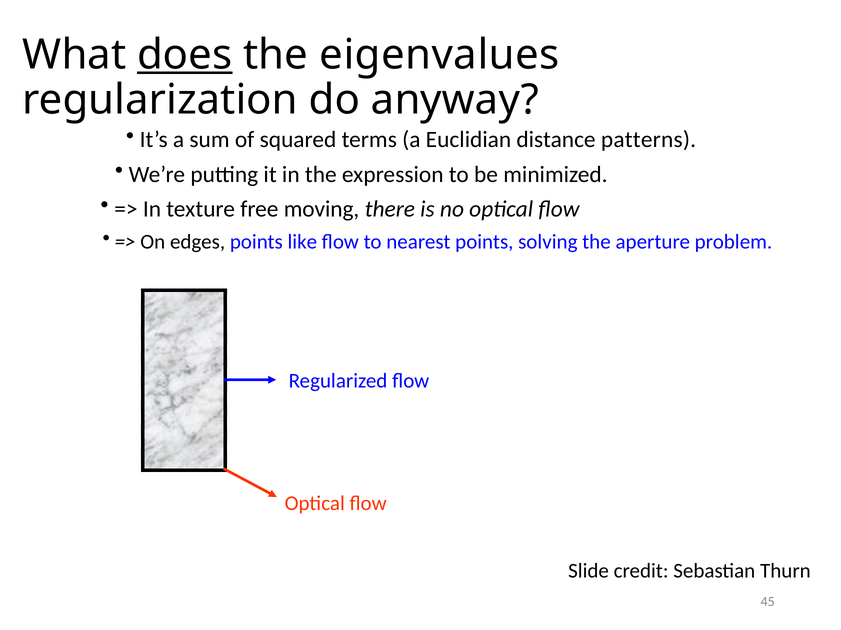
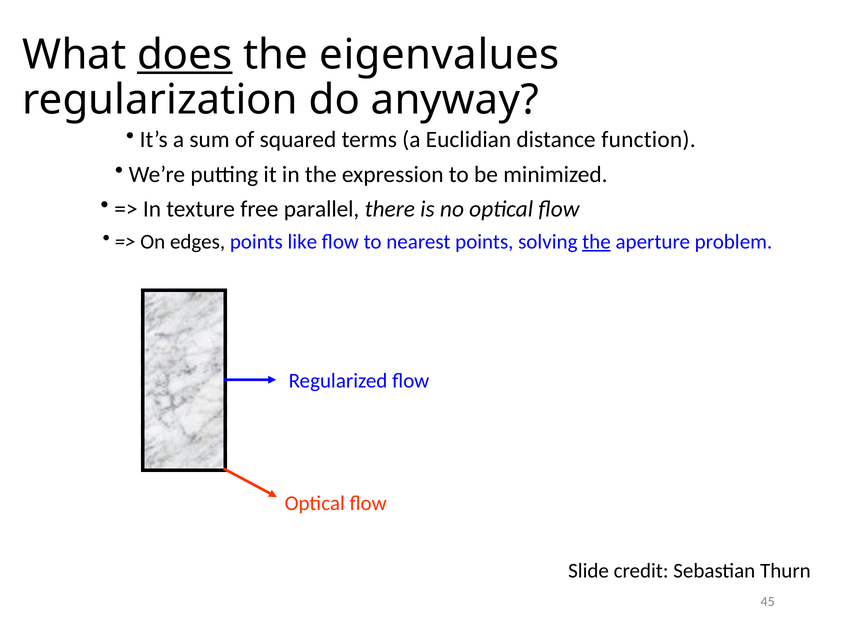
patterns: patterns -> function
moving: moving -> parallel
the at (596, 242) underline: none -> present
